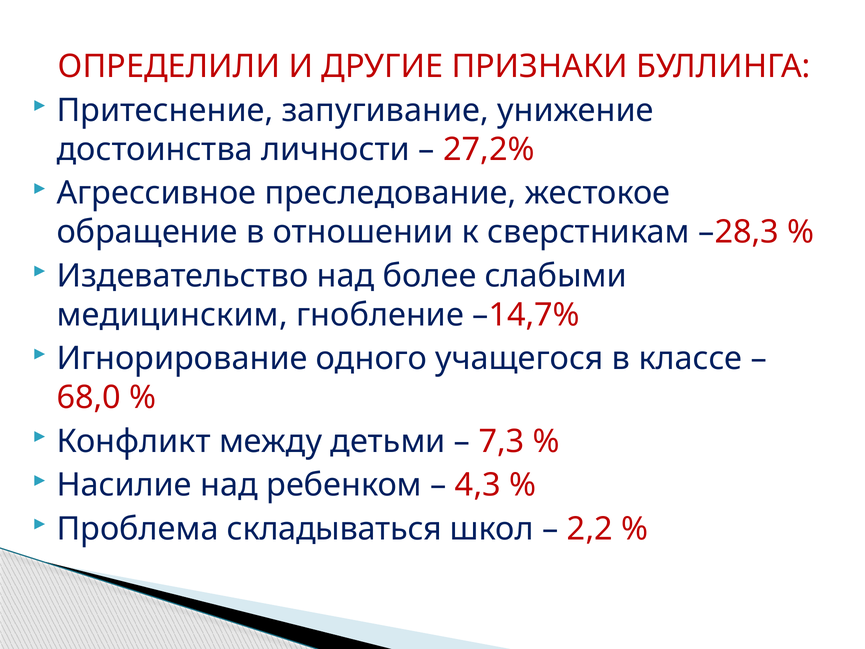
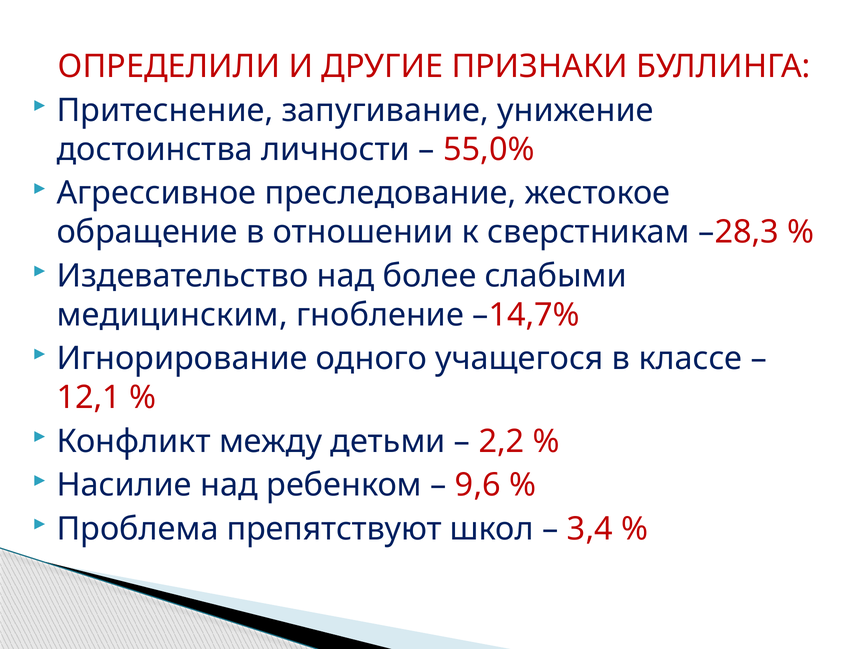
27,2%: 27,2% -> 55,0%
68,0: 68,0 -> 12,1
7,3: 7,3 -> 2,2
4,3: 4,3 -> 9,6
складываться: складываться -> препятствуют
2,2: 2,2 -> 3,4
